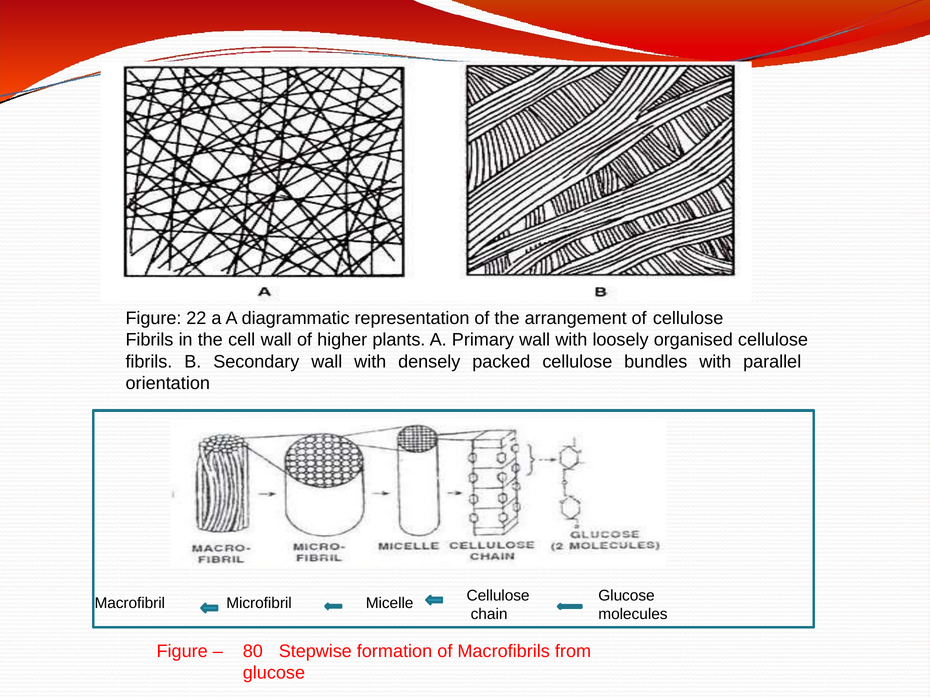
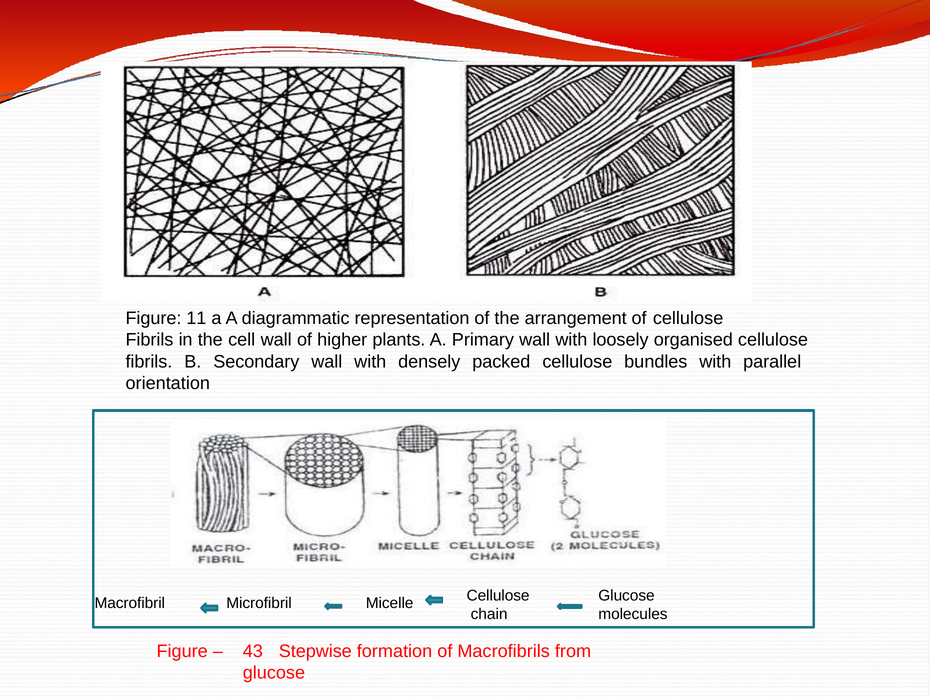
22: 22 -> 11
80: 80 -> 43
